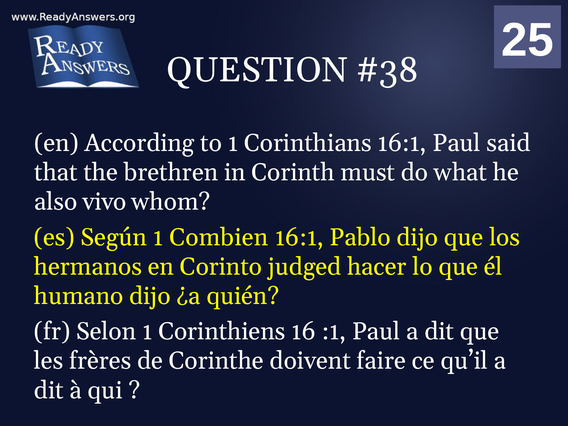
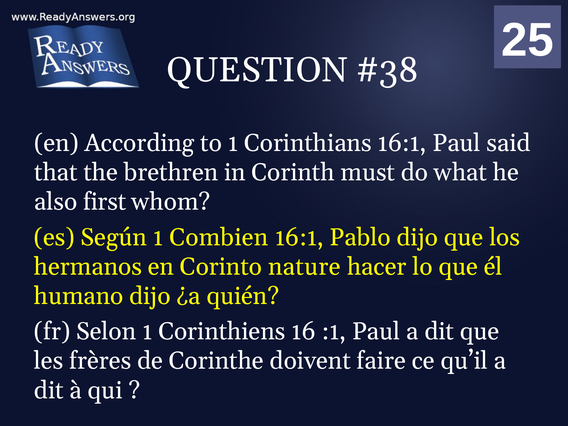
vivo: vivo -> first
judged: judged -> nature
